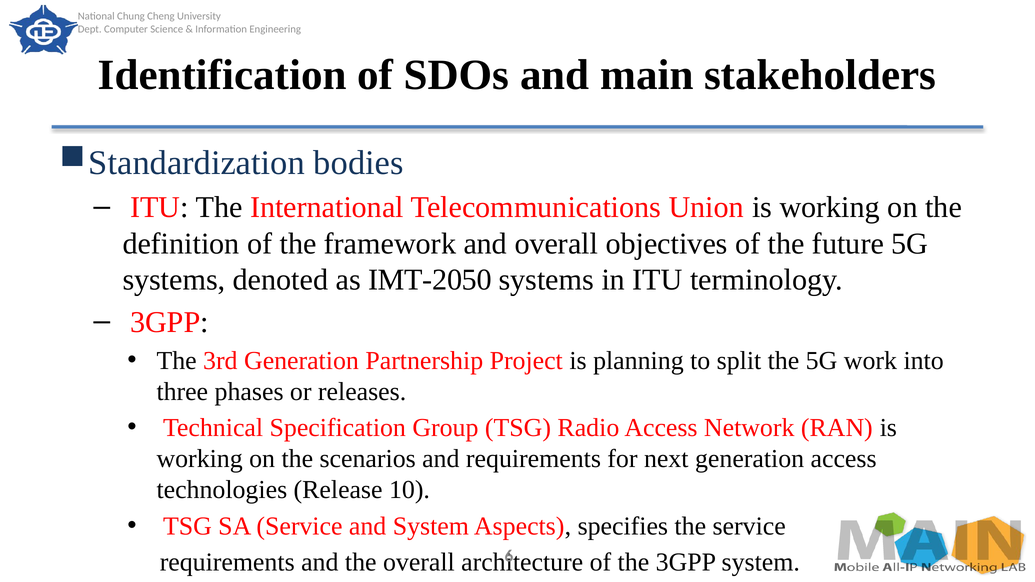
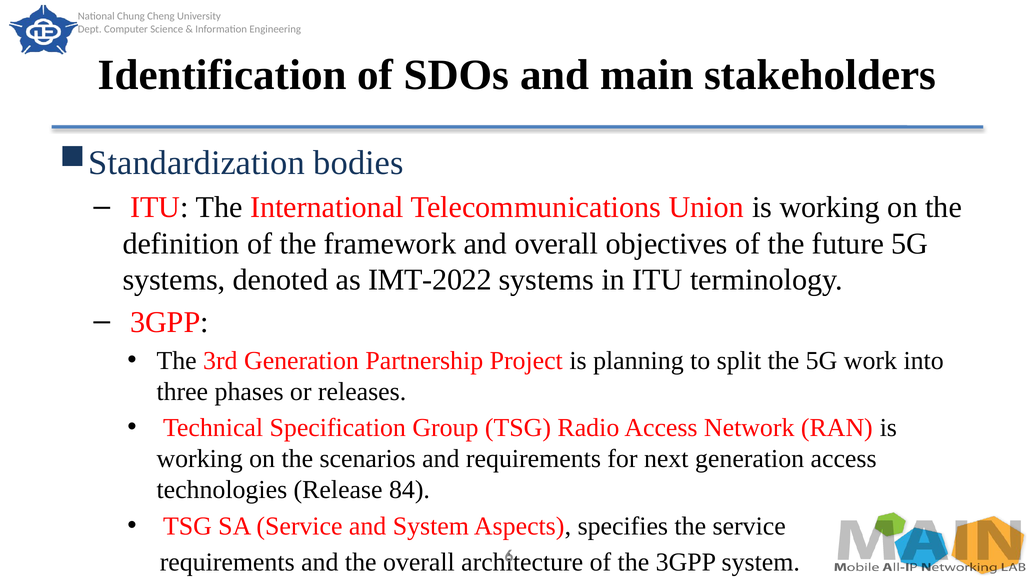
IMT-2050: IMT-2050 -> IMT-2022
10: 10 -> 84
